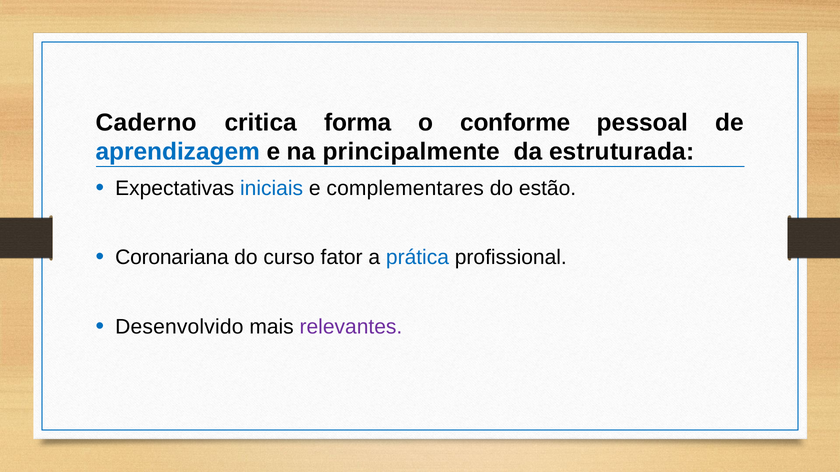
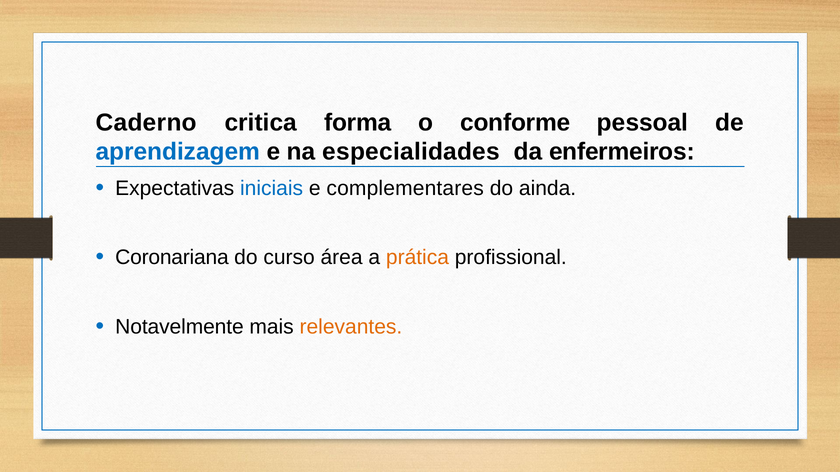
principalmente: principalmente -> especialidades
estruturada: estruturada -> enfermeiros
estão: estão -> ainda
fator: fator -> área
prática colour: blue -> orange
Desenvolvido: Desenvolvido -> Notavelmente
relevantes colour: purple -> orange
